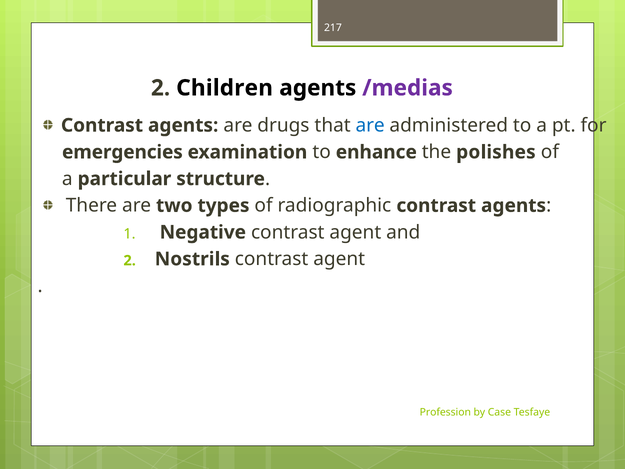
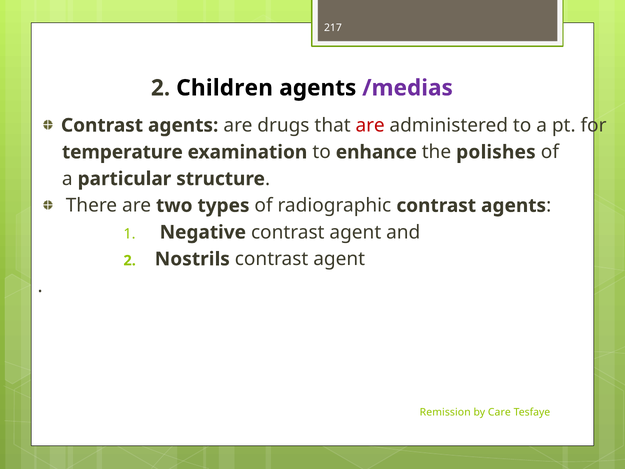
are at (370, 125) colour: blue -> red
emergencies: emergencies -> temperature
Profession: Profession -> Remission
Case: Case -> Care
